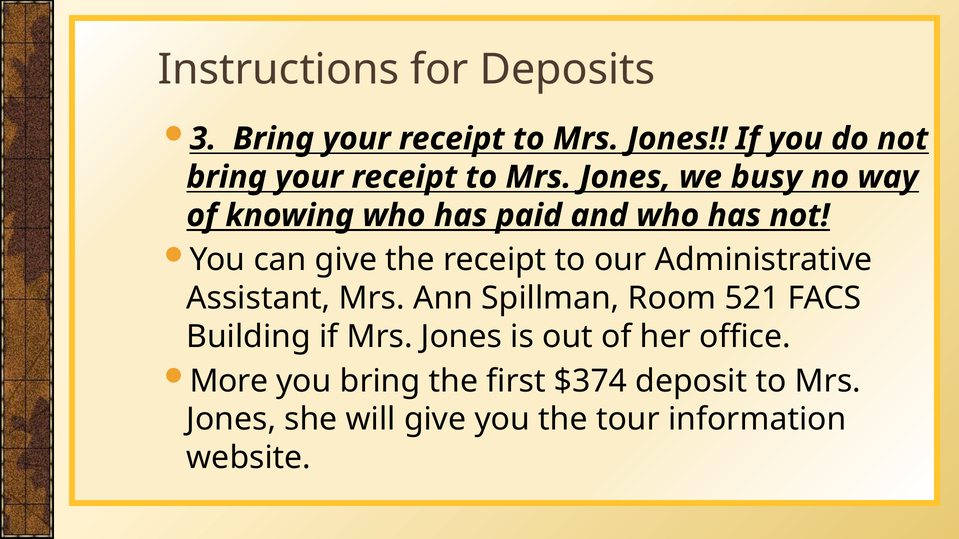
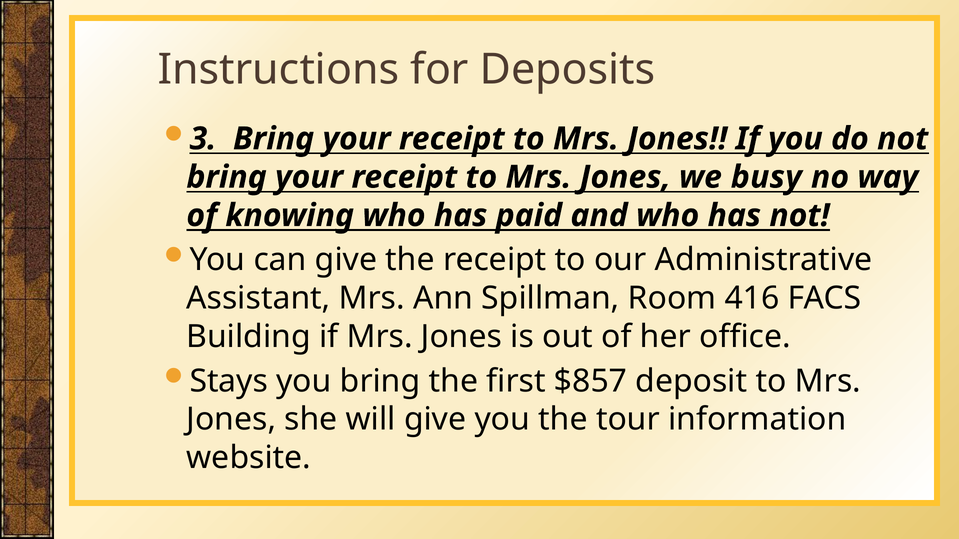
521: 521 -> 416
More: More -> Stays
$374: $374 -> $857
